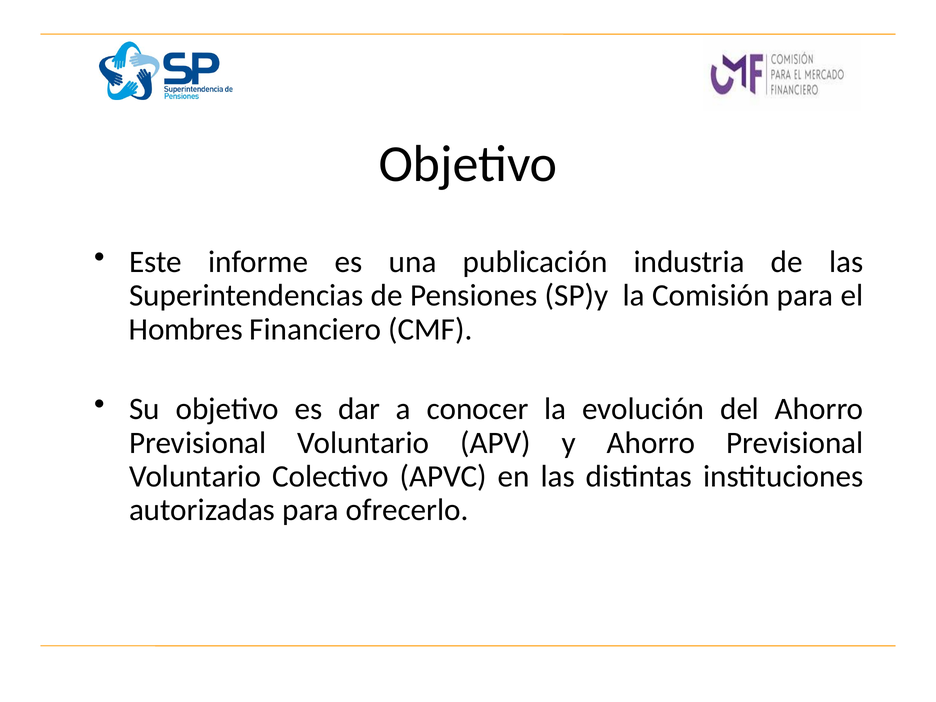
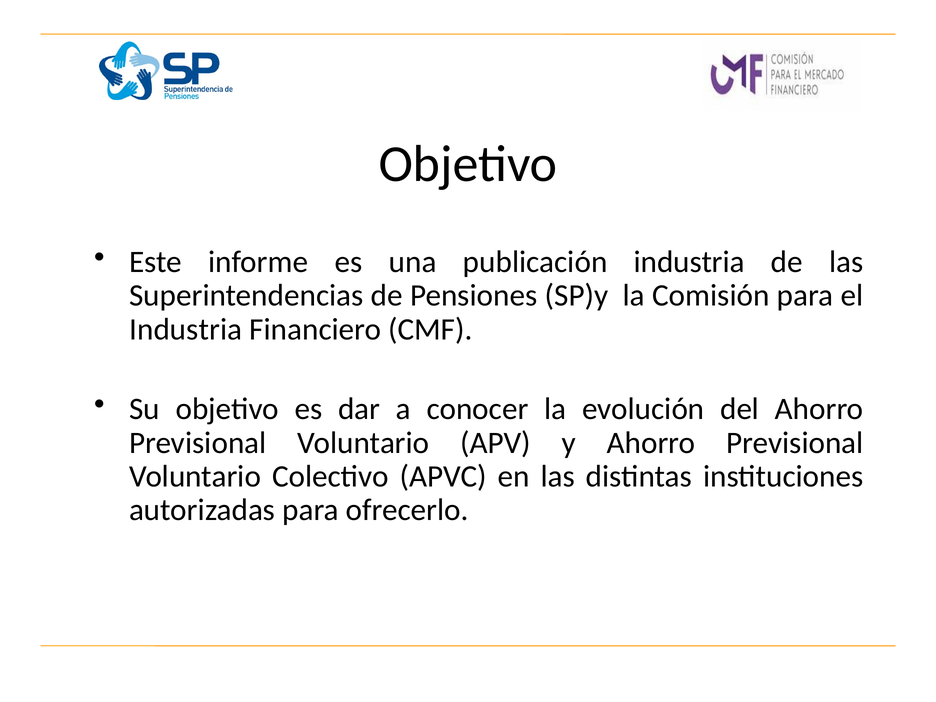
Hombres at (186, 329): Hombres -> Industria
